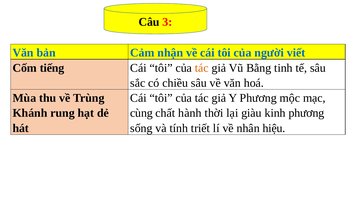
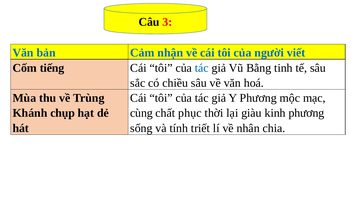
tác at (202, 68) colour: orange -> blue
rung: rung -> chụp
hành: hành -> phục
hiệu: hiệu -> chia
